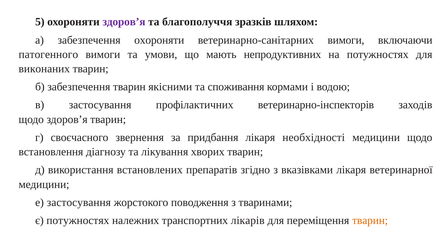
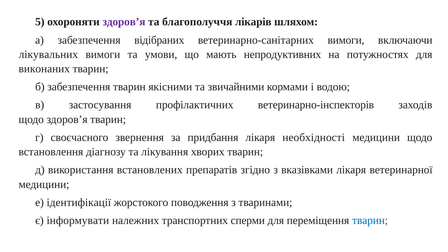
зразків: зразків -> лікарів
забезпечення охороняти: охороняти -> відібраних
патогенного: патогенного -> лікувальних
споживання: споживання -> звичайними
е застосування: застосування -> ідентифікації
є потужностях: потужностях -> інформувати
лікарів: лікарів -> сперми
тварин at (370, 221) colour: orange -> blue
